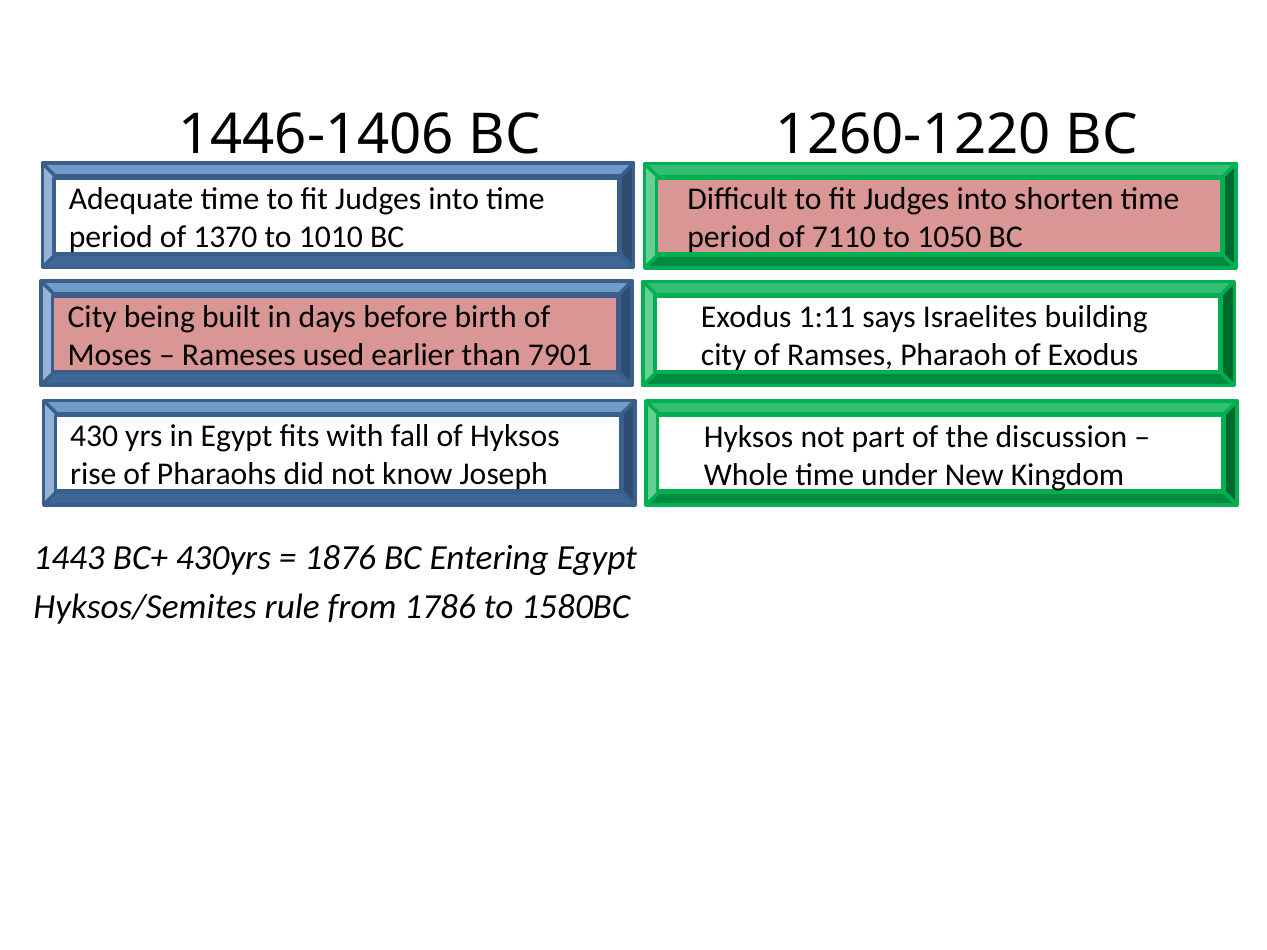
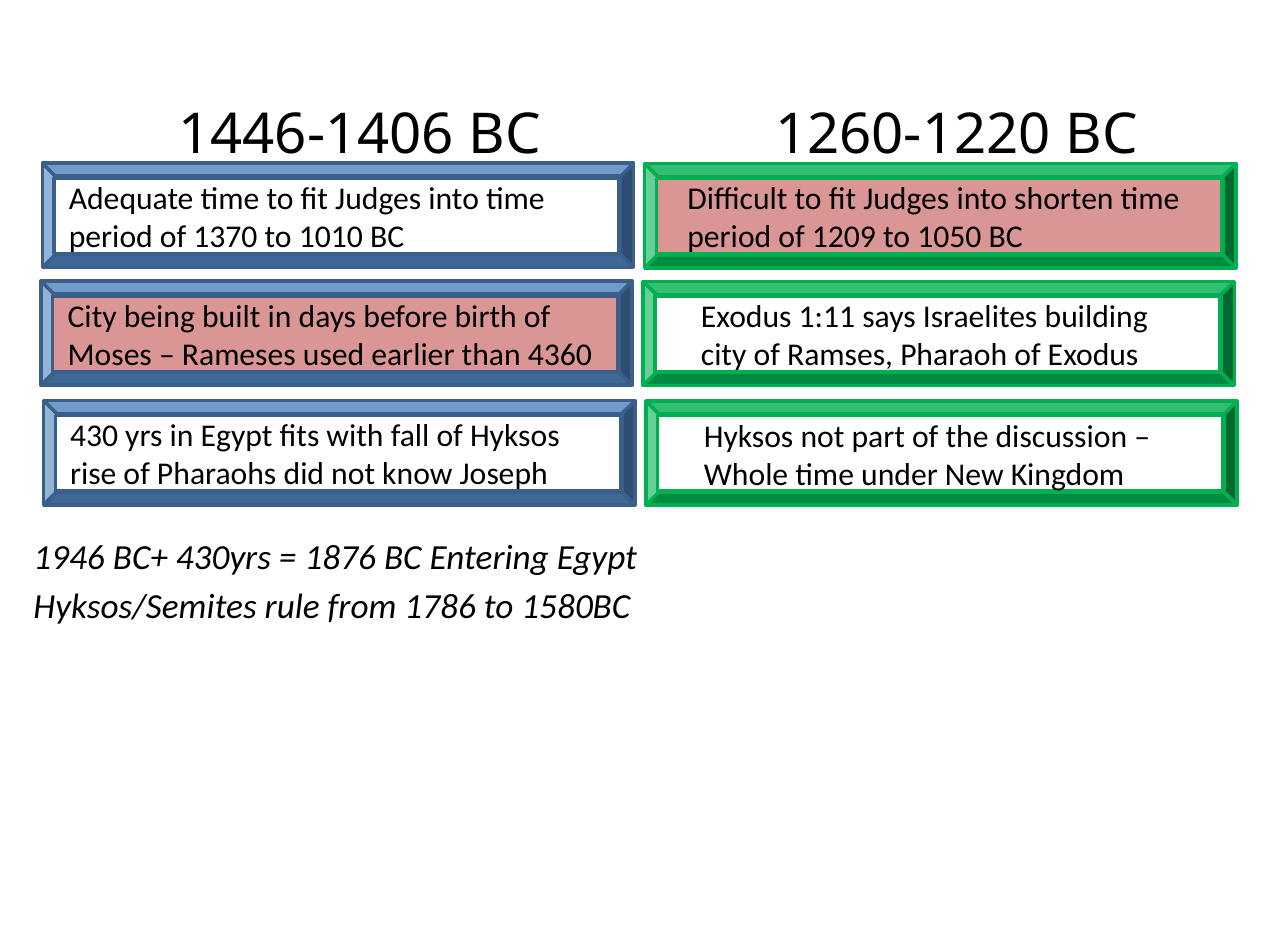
7110: 7110 -> 1209
7901: 7901 -> 4360
1443: 1443 -> 1946
